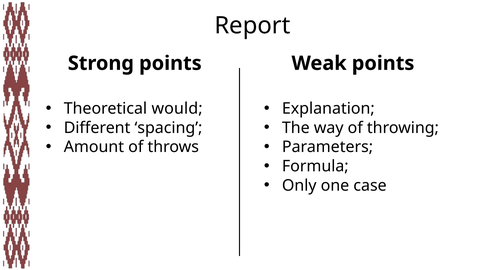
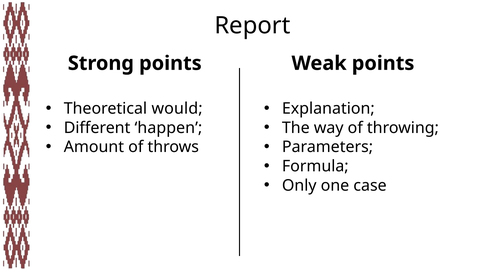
spacing: spacing -> happen
